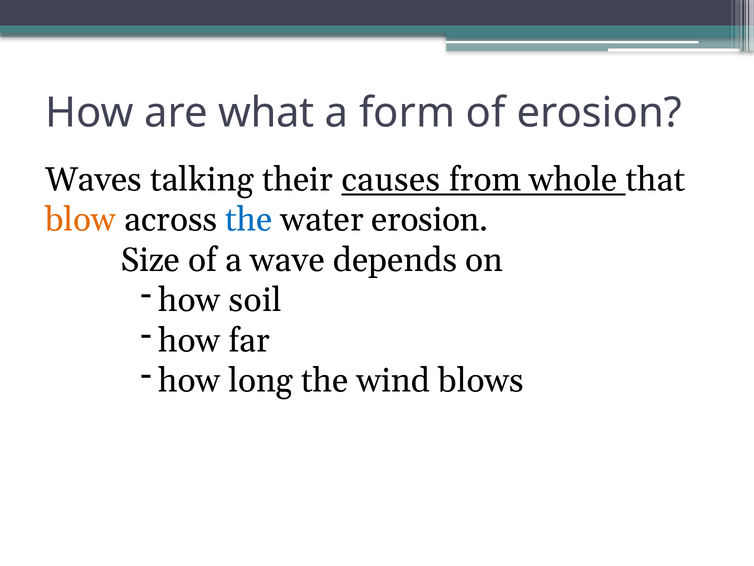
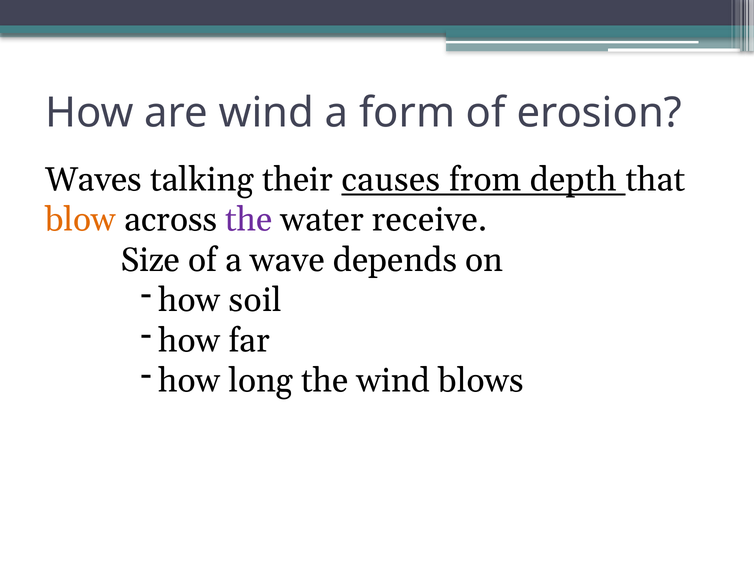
are what: what -> wind
whole: whole -> depth
the at (249, 220) colour: blue -> purple
water erosion: erosion -> receive
